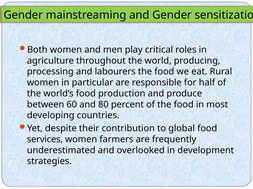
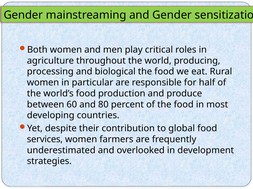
labourers: labourers -> biological
